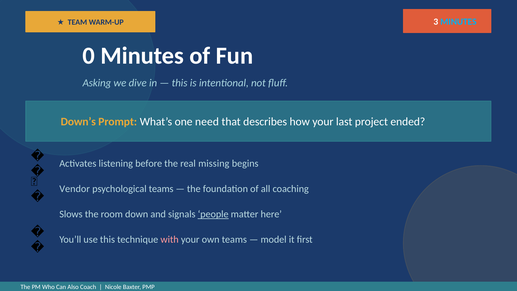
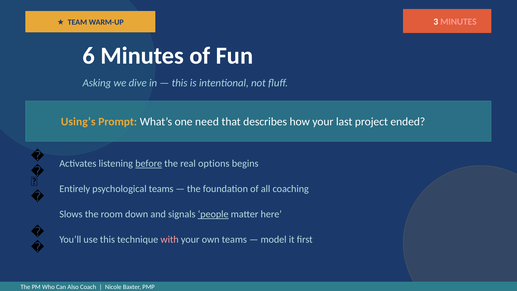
MINUTES at (458, 22) colour: light blue -> pink
0: 0 -> 6
Down’s: Down’s -> Using’s
before underline: none -> present
missing: missing -> options
Vendor: Vendor -> Entirely
